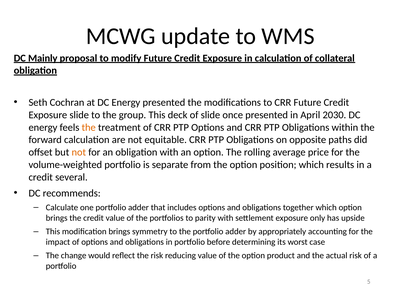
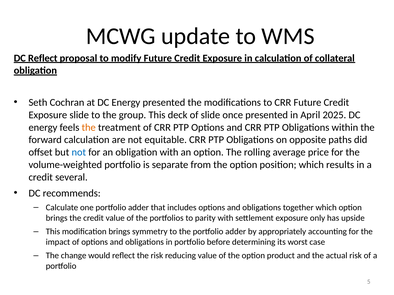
DC Mainly: Mainly -> Reflect
2030: 2030 -> 2025
not at (79, 152) colour: orange -> blue
